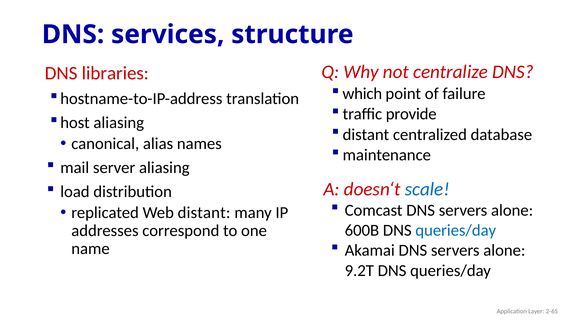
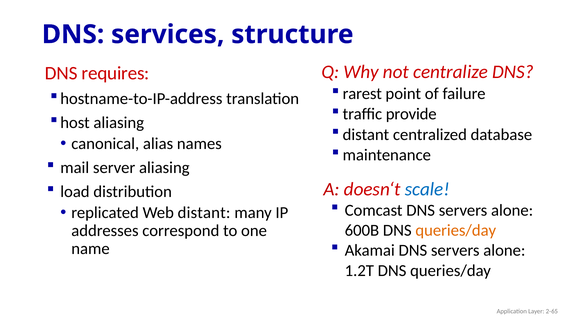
libraries: libraries -> requires
which: which -> rarest
queries/day at (456, 231) colour: blue -> orange
9.2T: 9.2T -> 1.2T
